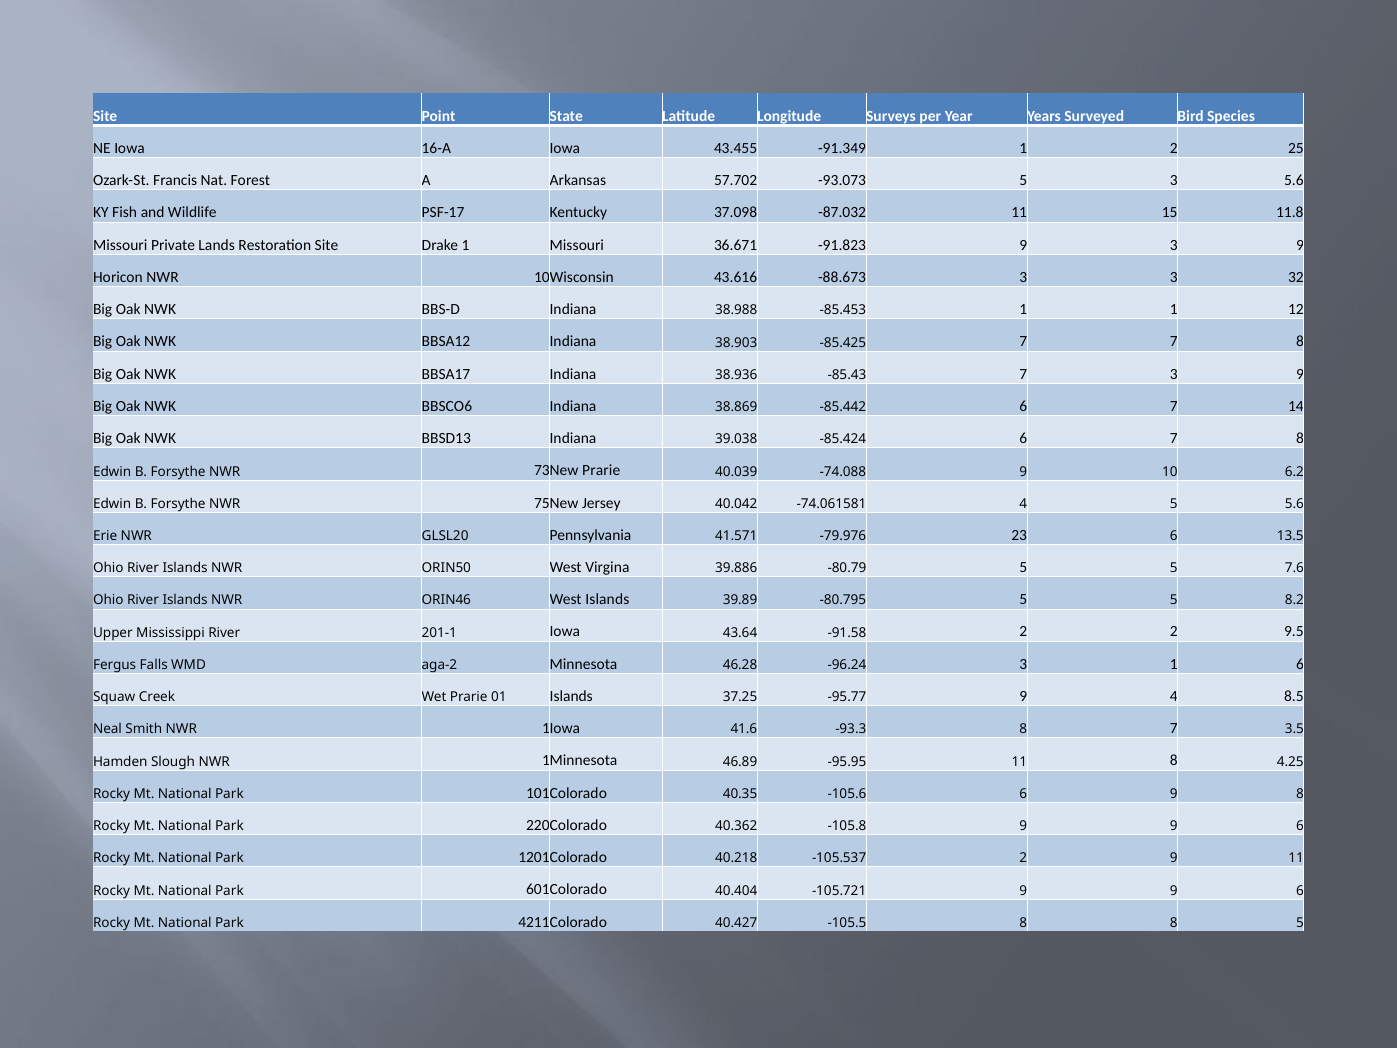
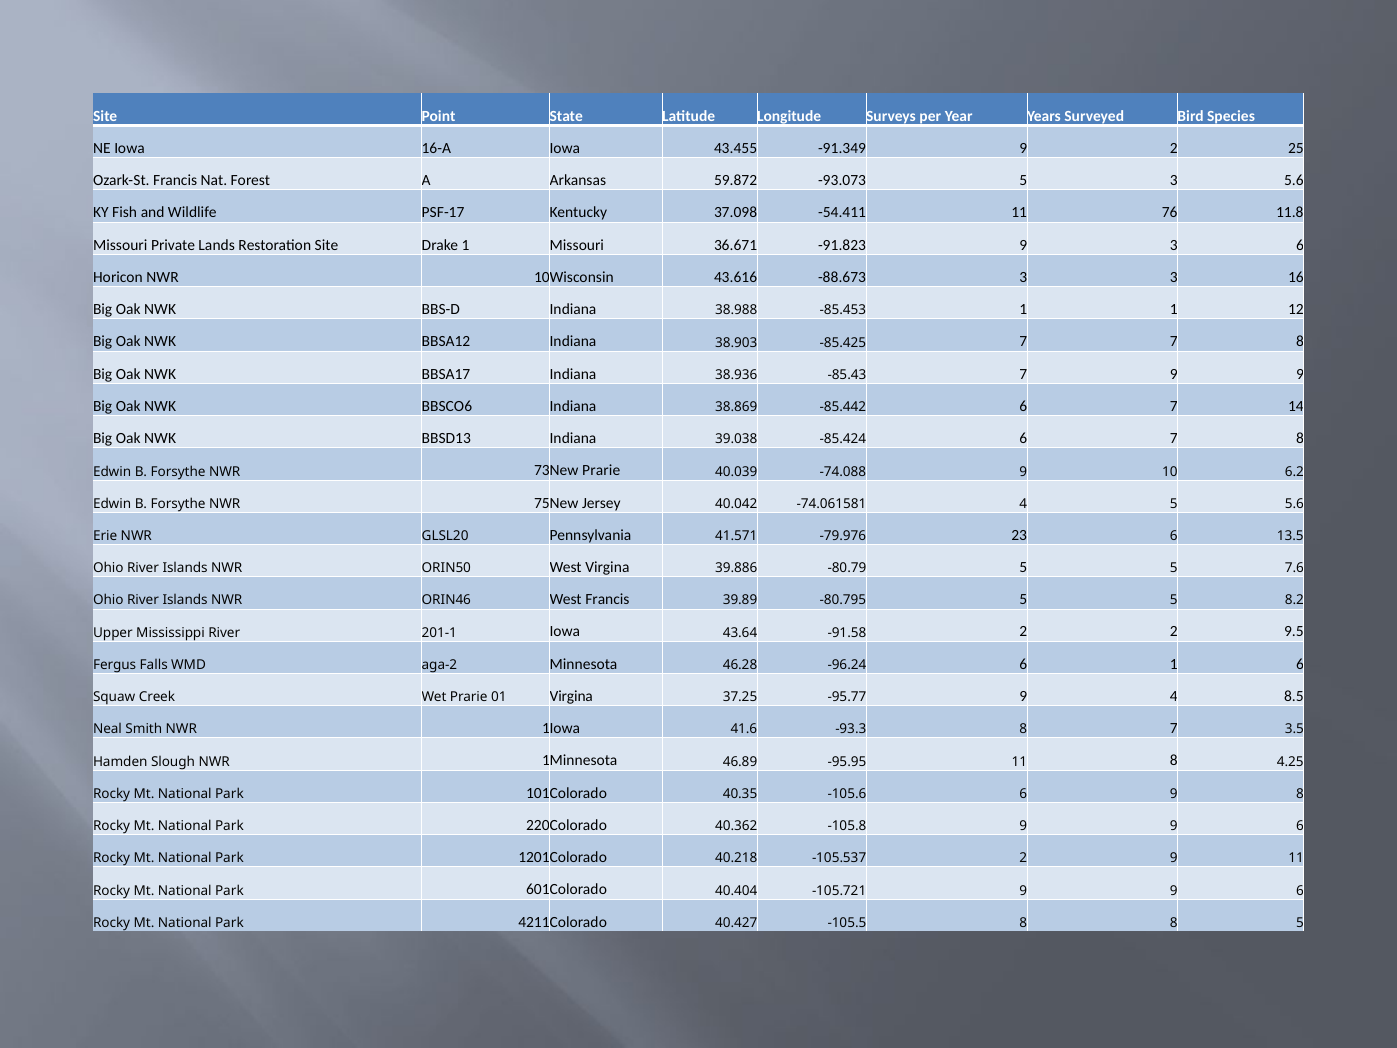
-91.349 1: 1 -> 9
57.702: 57.702 -> 59.872
-87.032: -87.032 -> -54.411
15: 15 -> 76
9 3 9: 9 -> 6
32: 32 -> 16
7 3: 3 -> 9
West Islands: Islands -> Francis
3 at (1023, 664): 3 -> 6
Islands at (571, 696): Islands -> Virgina
